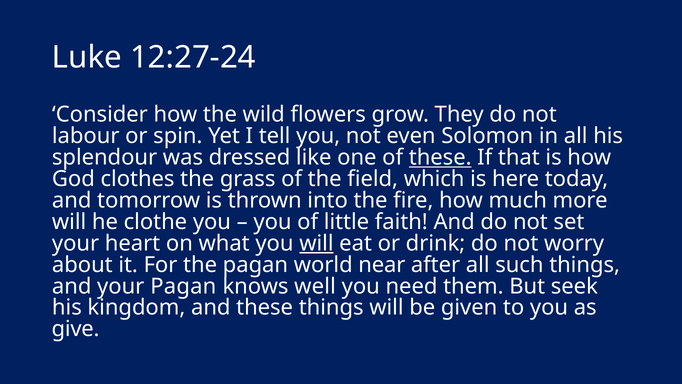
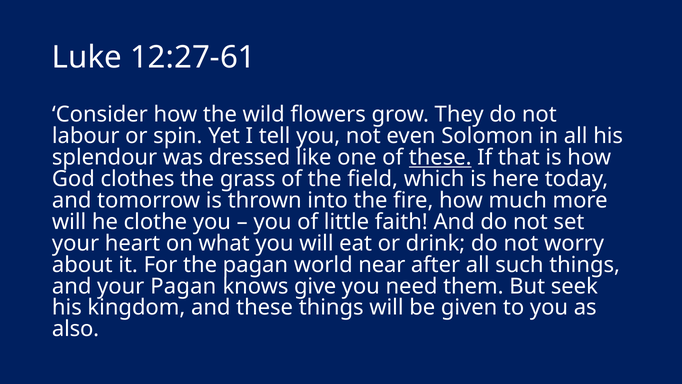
12:27-24: 12:27-24 -> 12:27-61
will at (316, 243) underline: present -> none
well: well -> give
give: give -> also
